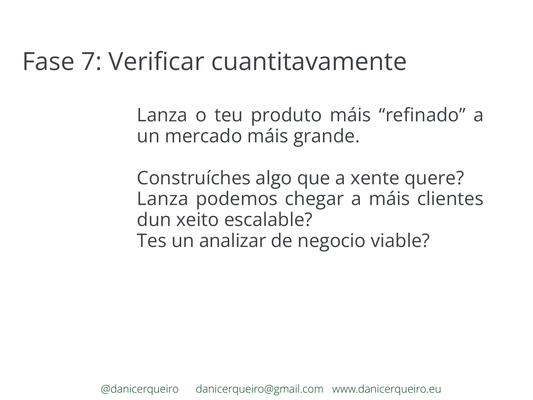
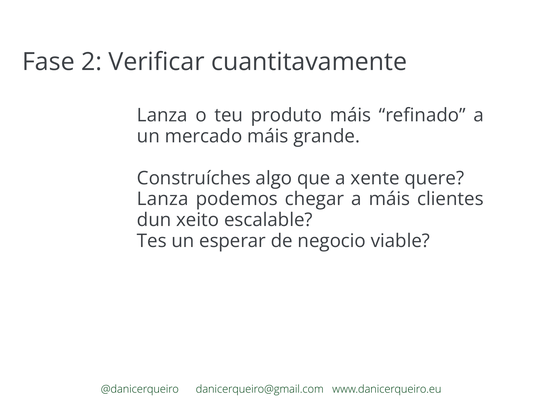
7: 7 -> 2
analizar: analizar -> esperar
